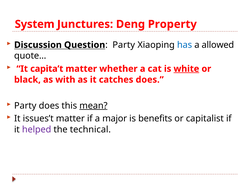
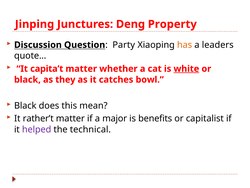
System: System -> Jinping
has colour: blue -> orange
allowed: allowed -> leaders
with: with -> they
catches does: does -> bowl
Party at (25, 105): Party -> Black
mean underline: present -> none
issues’t: issues’t -> rather’t
